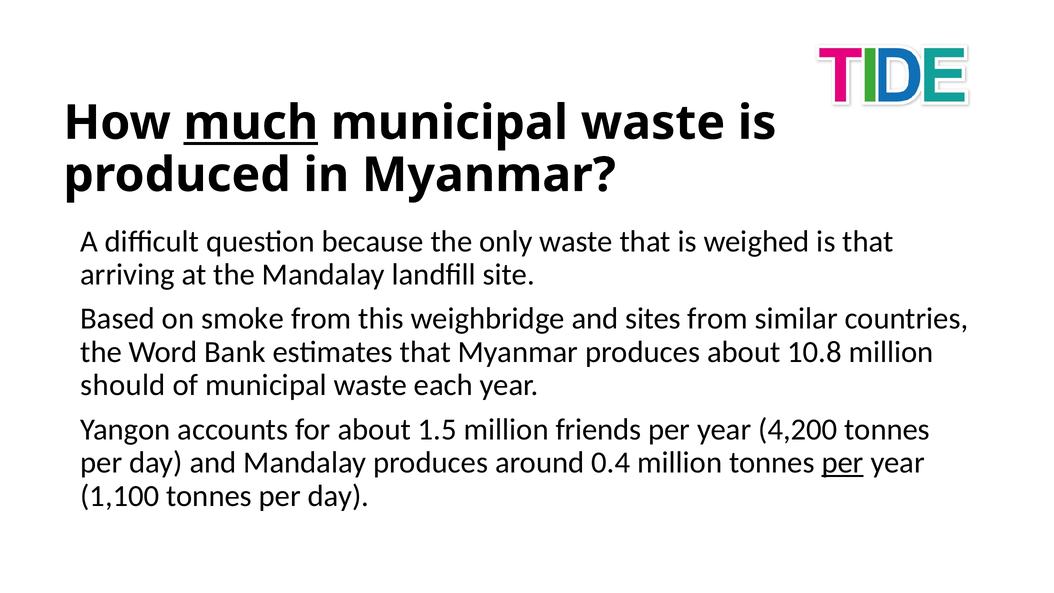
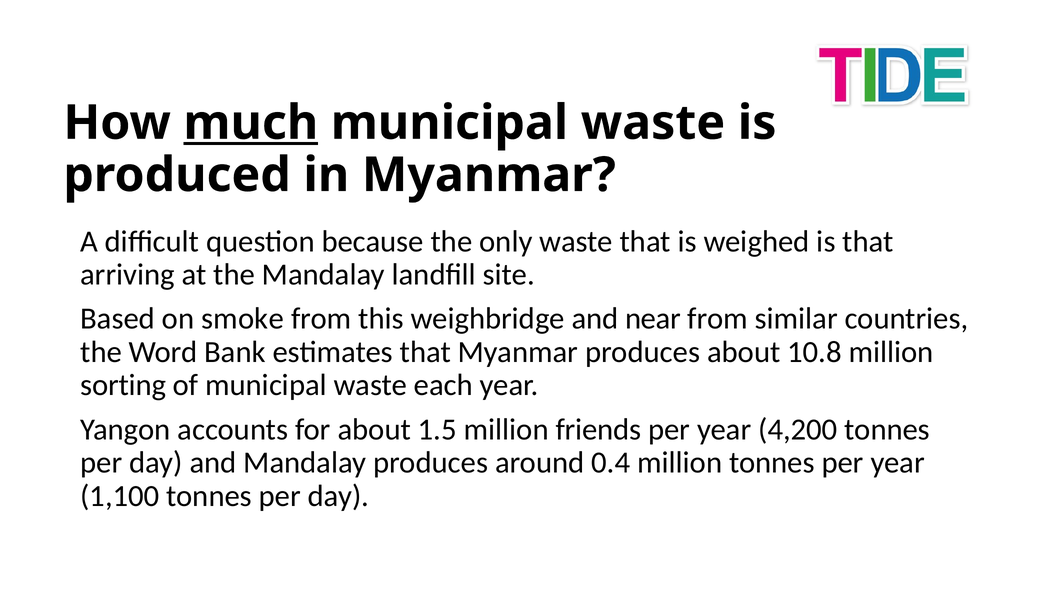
sites: sites -> near
should: should -> sorting
per at (843, 463) underline: present -> none
